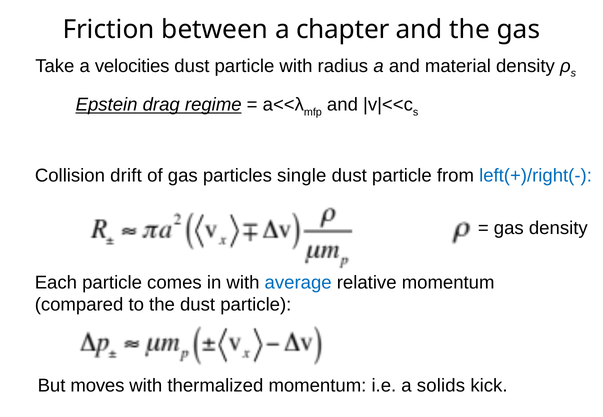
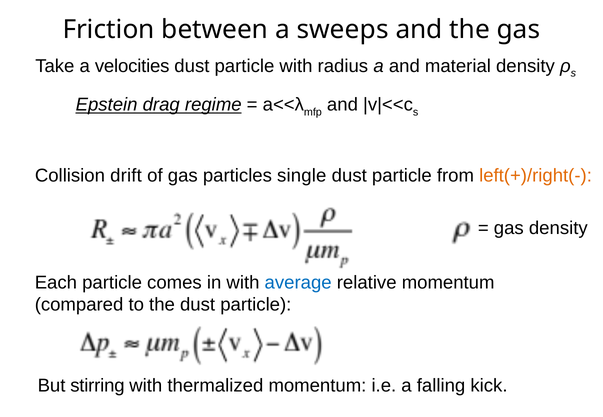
chapter: chapter -> sweeps
left(+)/right(- colour: blue -> orange
moves: moves -> stirring
solids: solids -> falling
